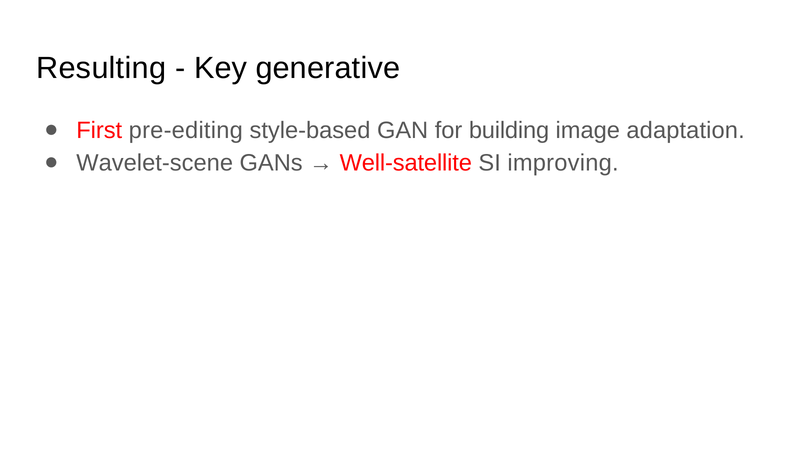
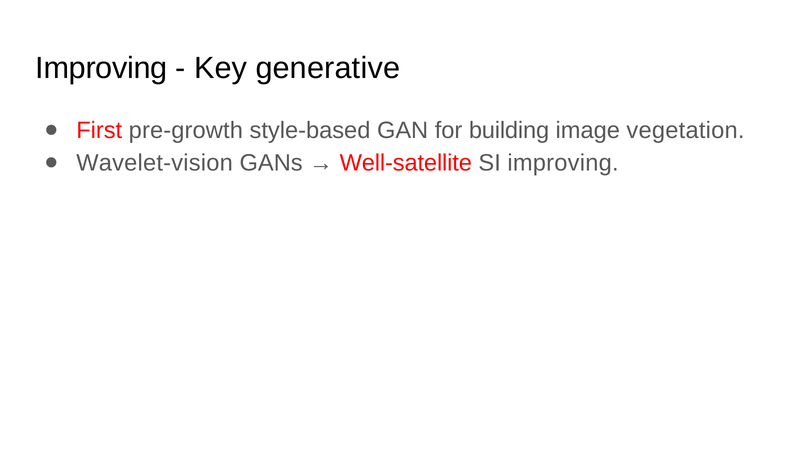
Resulting at (101, 68): Resulting -> Improving
pre-editing: pre-editing -> pre-growth
adaptation: adaptation -> vegetation
Wavelet-scene: Wavelet-scene -> Wavelet-vision
